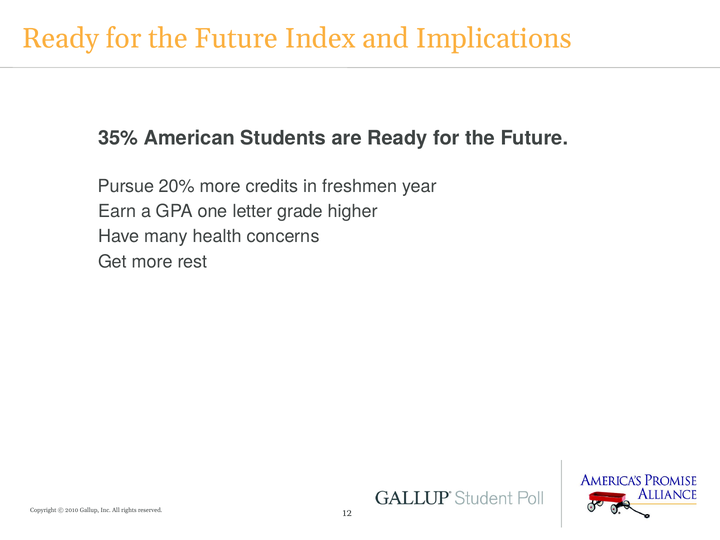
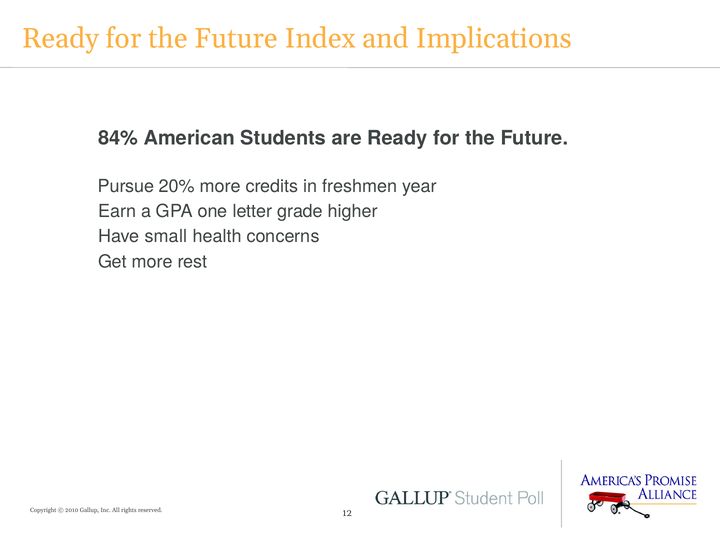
35%: 35% -> 84%
many: many -> small
